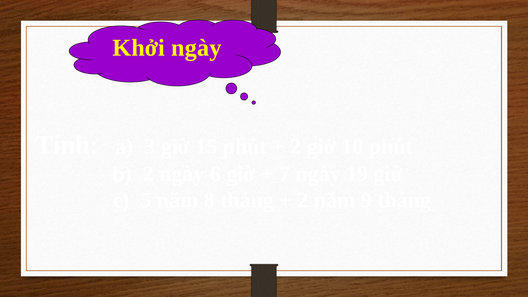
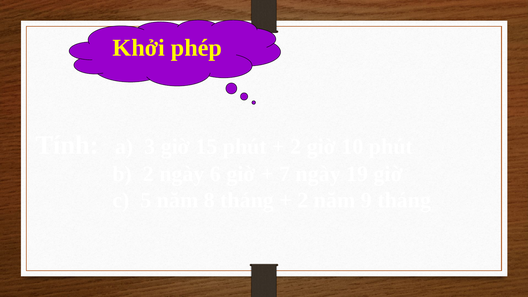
Khởi ngày: ngày -> phép
